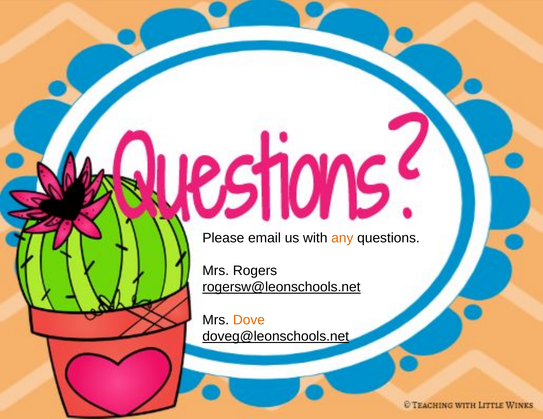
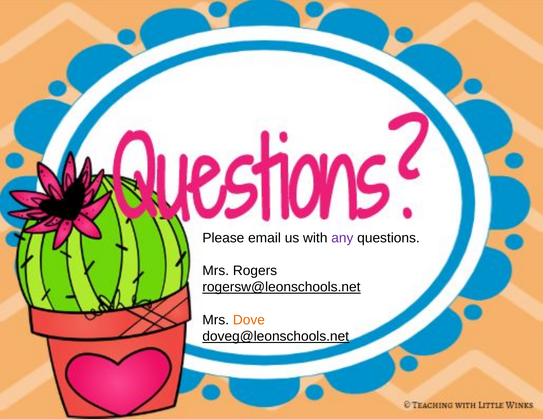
any colour: orange -> purple
